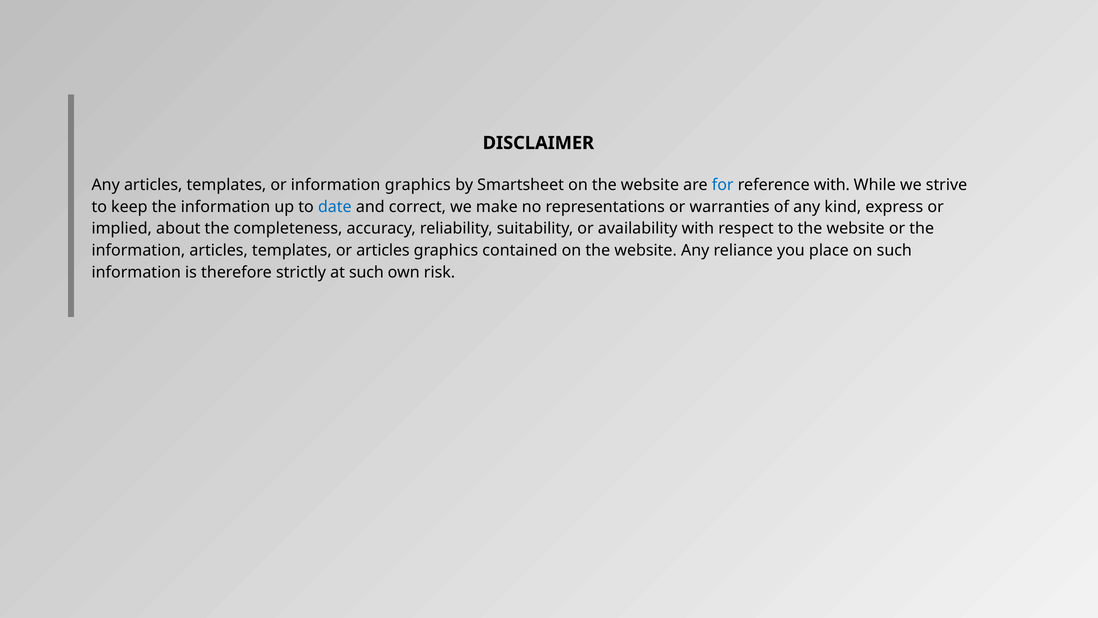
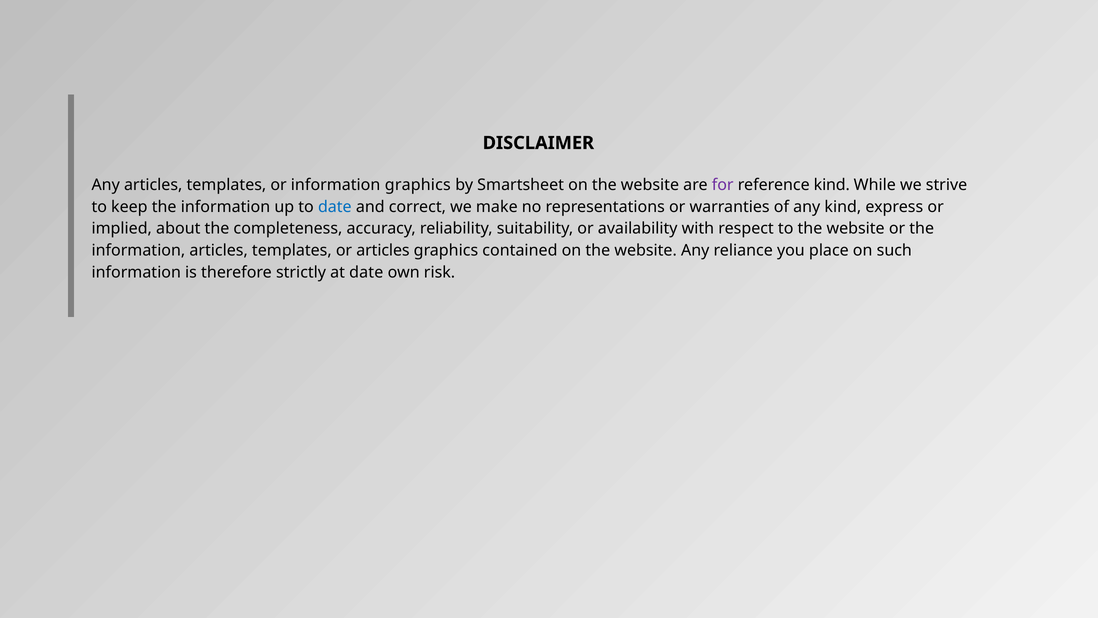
for colour: blue -> purple
reference with: with -> kind
at such: such -> date
